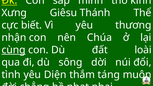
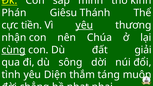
Xưng: Xưng -> Phán
biết: biết -> tiền
yêu at (84, 25) underline: none -> present
loài: loài -> giải
